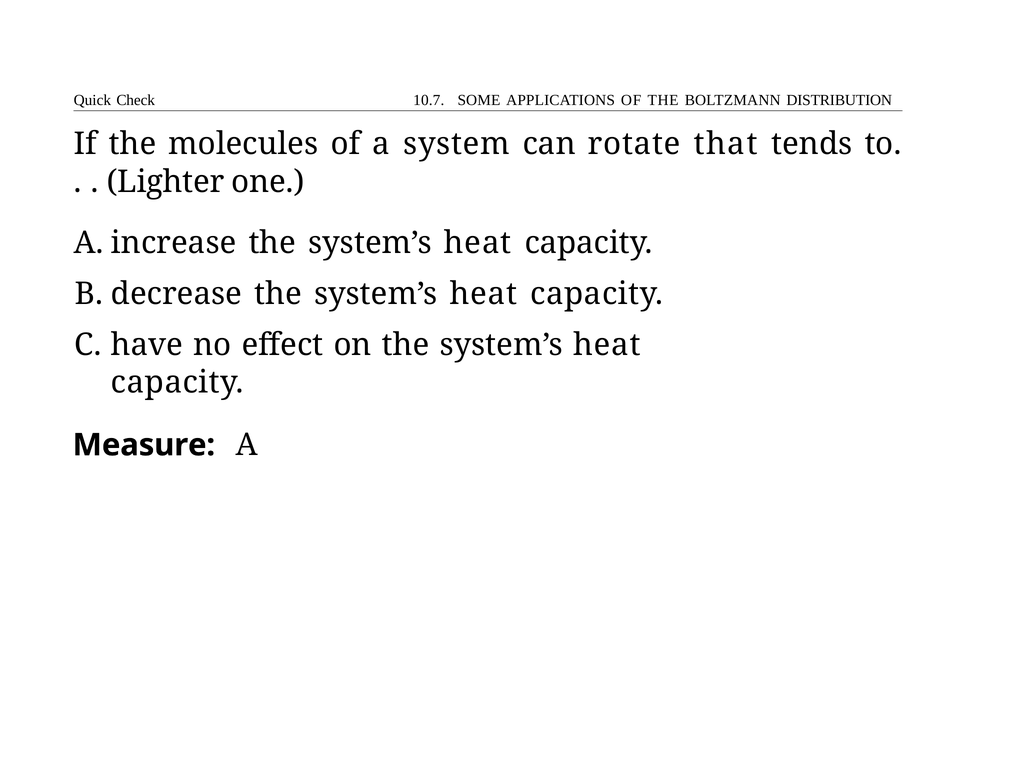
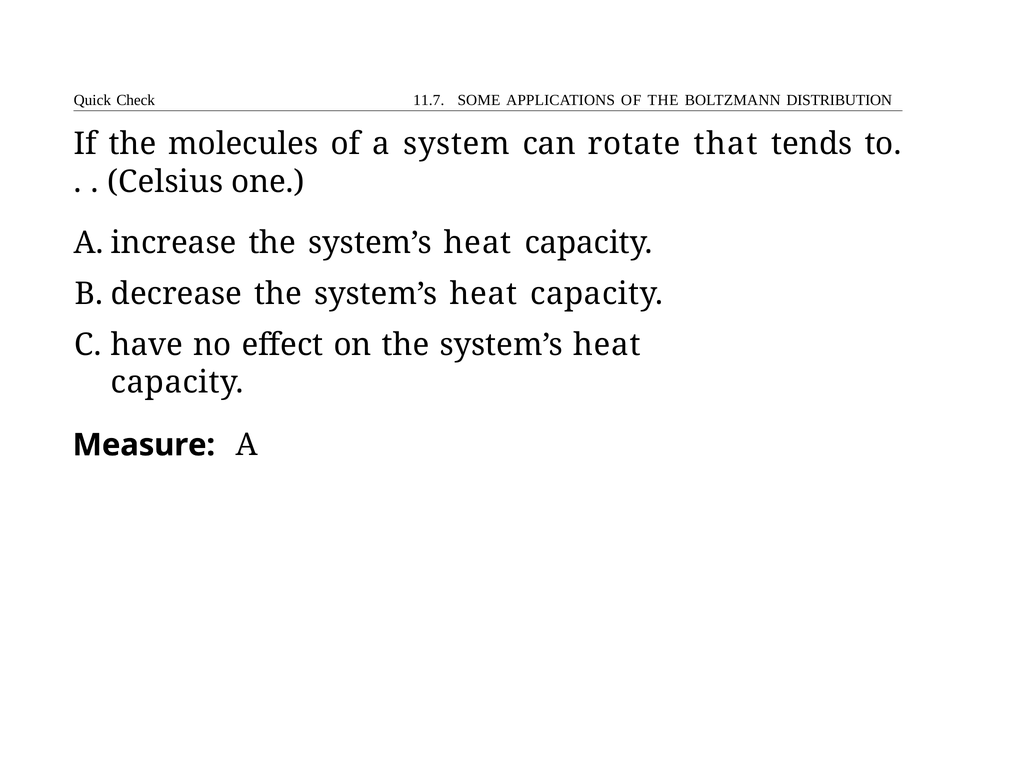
10.7: 10.7 -> 11.7
Lighter: Lighter -> Celsius
